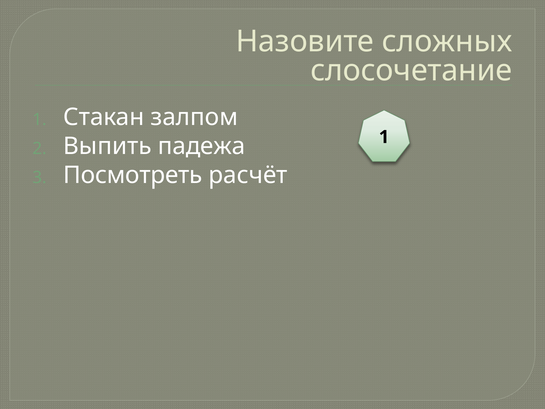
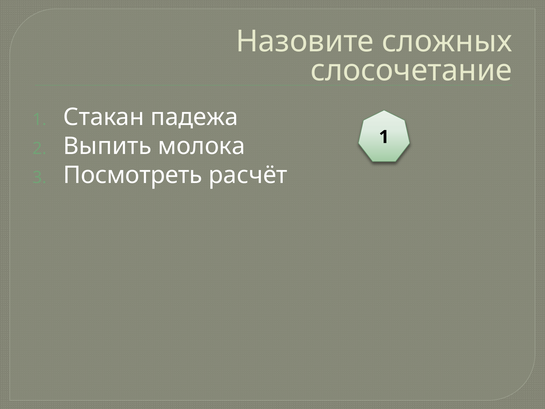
залпом: залпом -> падежа
падежа: падежа -> молока
